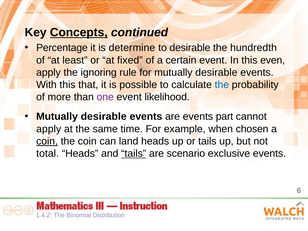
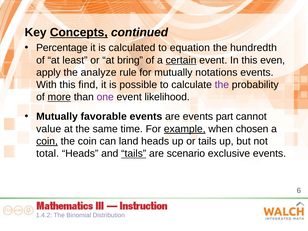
determine: determine -> calculated
to desirable: desirable -> equation
fixed: fixed -> bring
certain underline: none -> present
ignoring: ignoring -> analyze
for mutually desirable: desirable -> notations
that: that -> find
the at (222, 85) colour: blue -> purple
more underline: none -> present
desirable at (104, 117): desirable -> favorable
apply at (49, 129): apply -> value
example underline: none -> present
